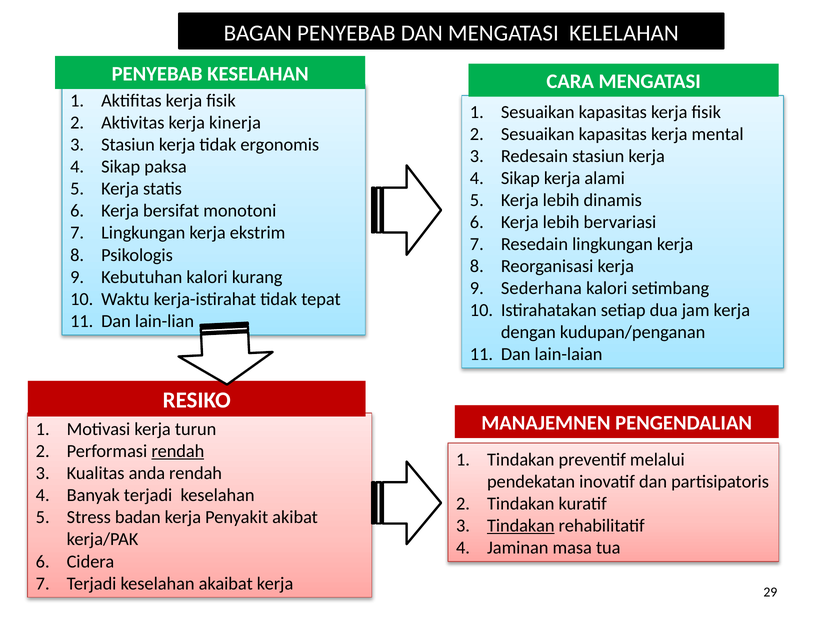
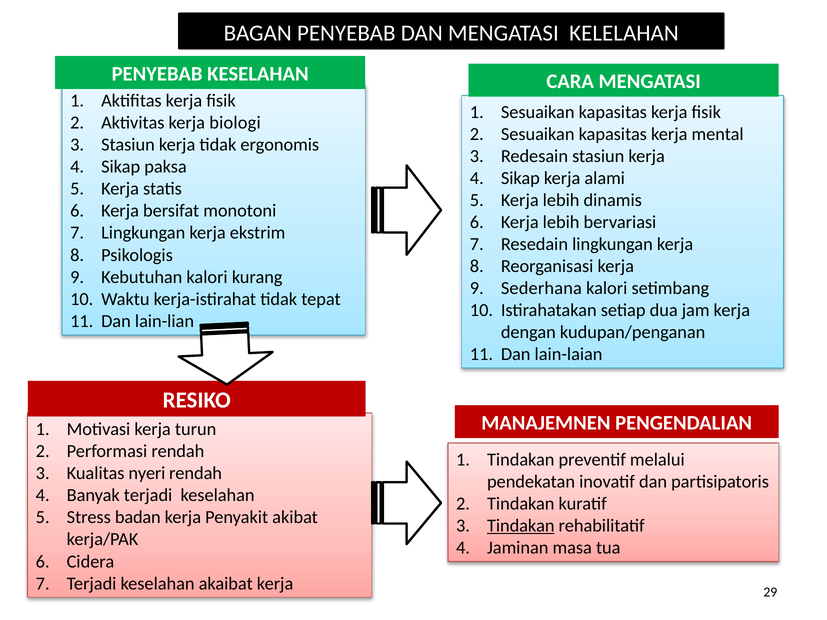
kinerja: kinerja -> biologi
rendah at (178, 451) underline: present -> none
anda: anda -> nyeri
